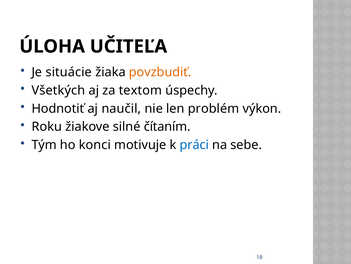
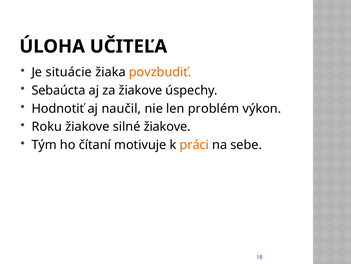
Všetkých: Všetkých -> Sebaúcta
za textom: textom -> žiakove
silné čítaním: čítaním -> žiakove
konci: konci -> čítaní
práci colour: blue -> orange
